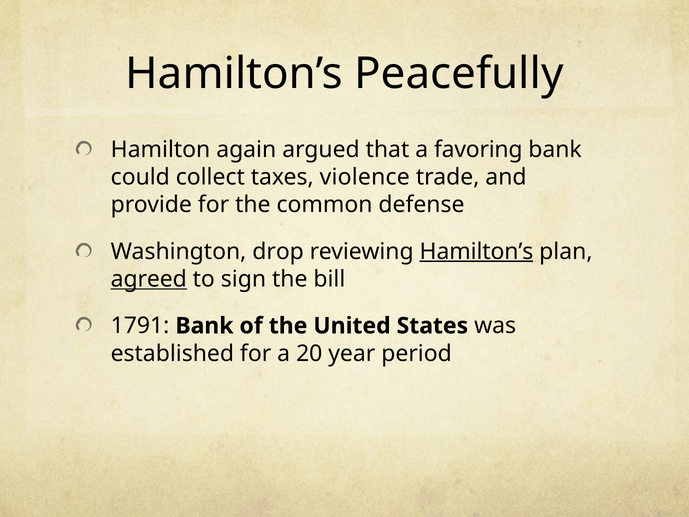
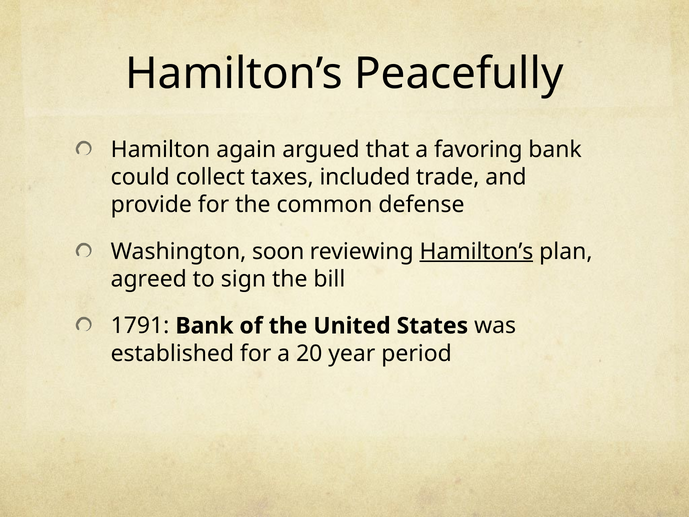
violence: violence -> included
drop: drop -> soon
agreed underline: present -> none
